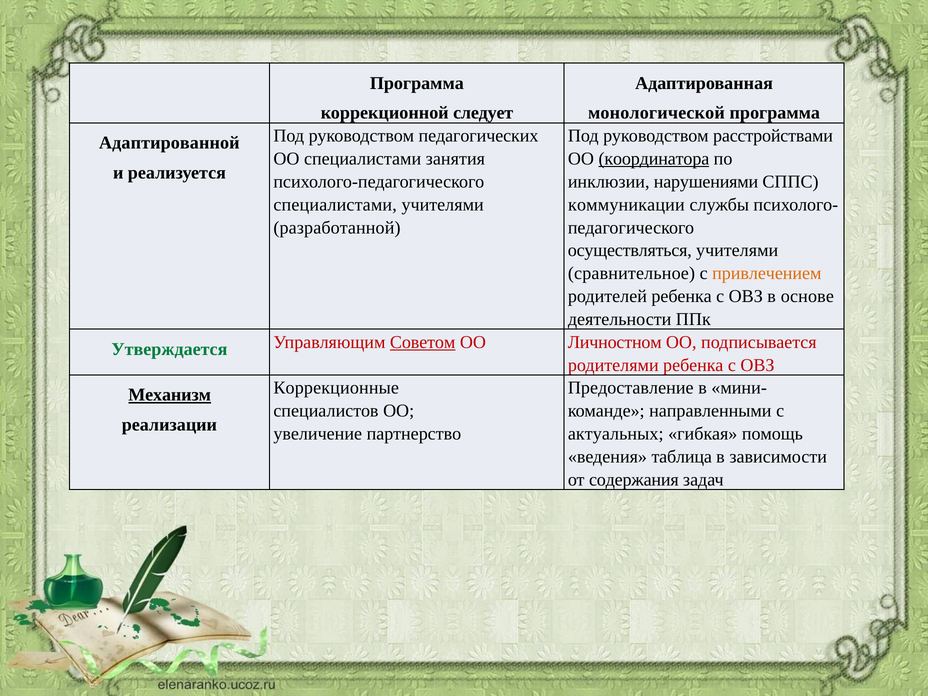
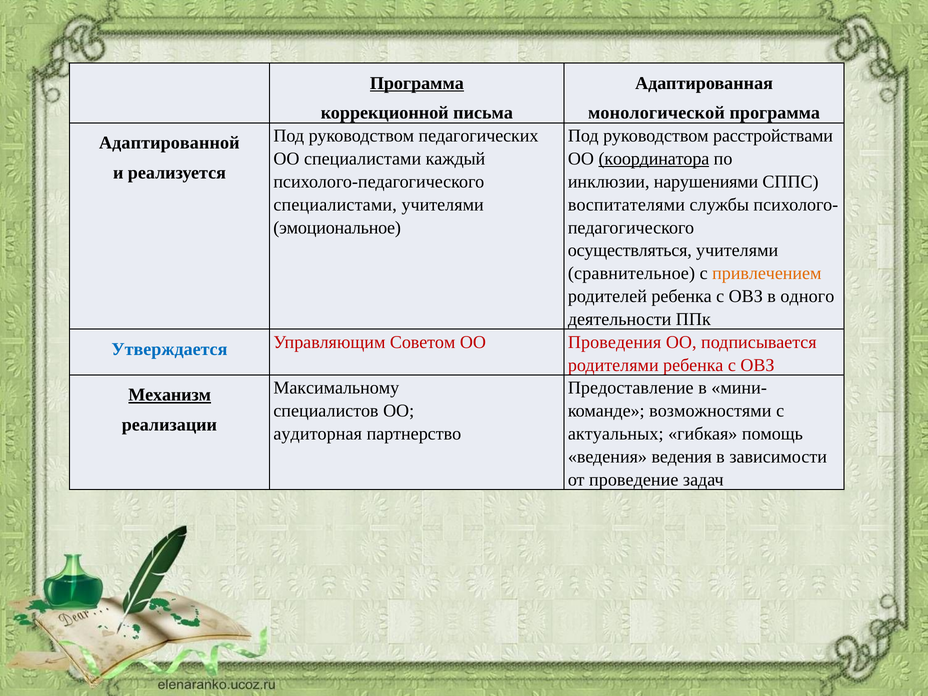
Программа at (417, 83) underline: none -> present
следует: следует -> письма
занятия: занятия -> каждый
коммуникации: коммуникации -> воспитателями
разработанной: разработанной -> эмоциональное
основе: основе -> одного
Утверждается colour: green -> blue
Советом underline: present -> none
Личностном: Личностном -> Проведения
Коррекционные: Коррекционные -> Максимальному
направленными: направленными -> возможностями
увеличение: увеличение -> аудиторная
ведения таблица: таблица -> ведения
содержания: содержания -> проведение
